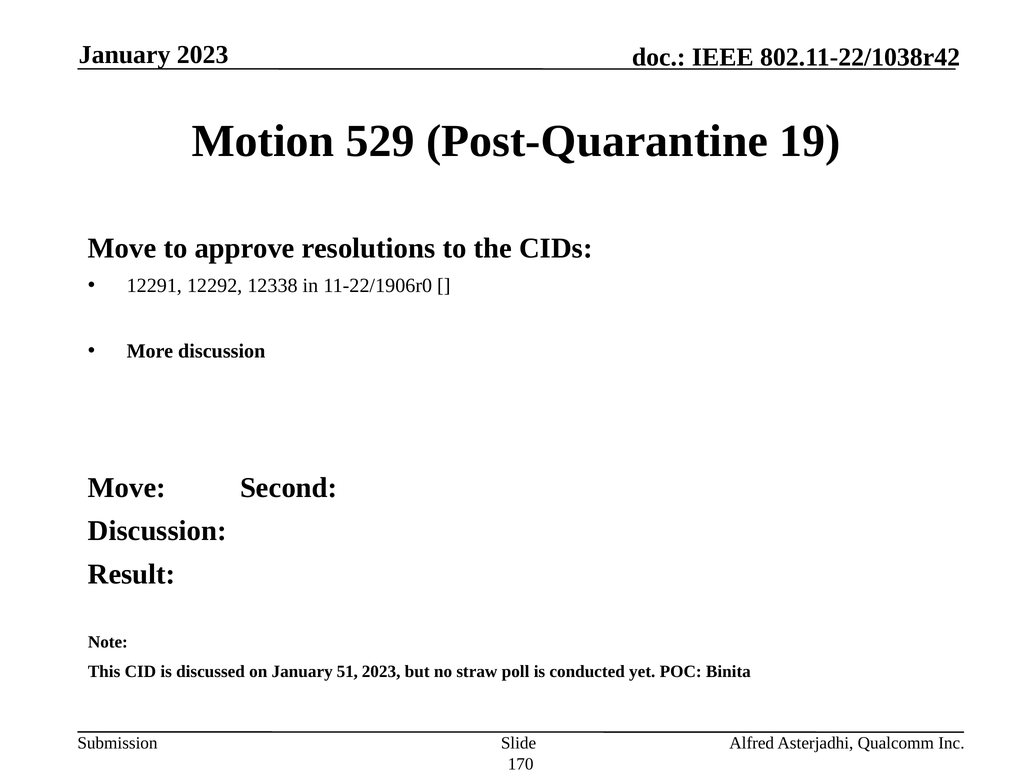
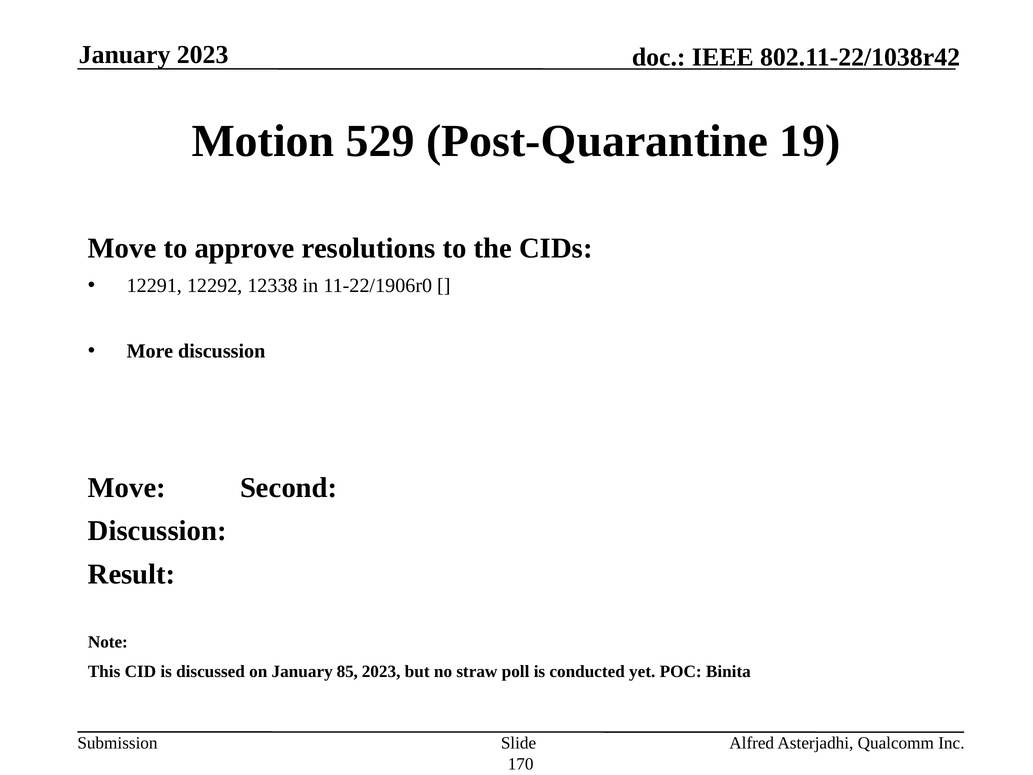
51: 51 -> 85
